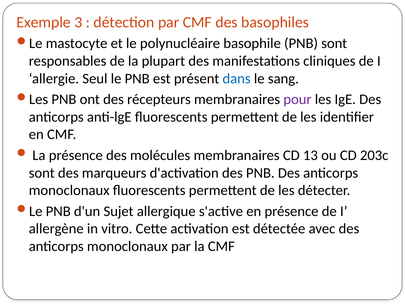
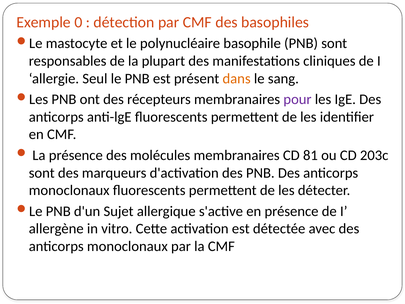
3: 3 -> 0
dans colour: blue -> orange
13: 13 -> 81
